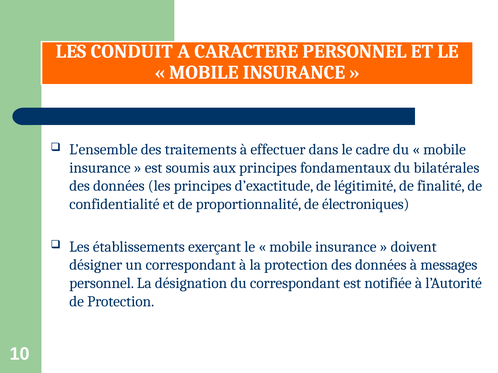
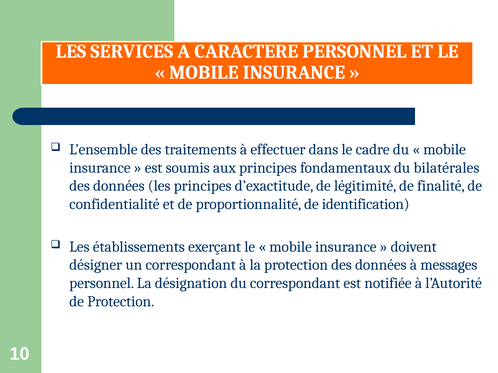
CONDUIT: CONDUIT -> SERVICES
électroniques: électroniques -> identification
